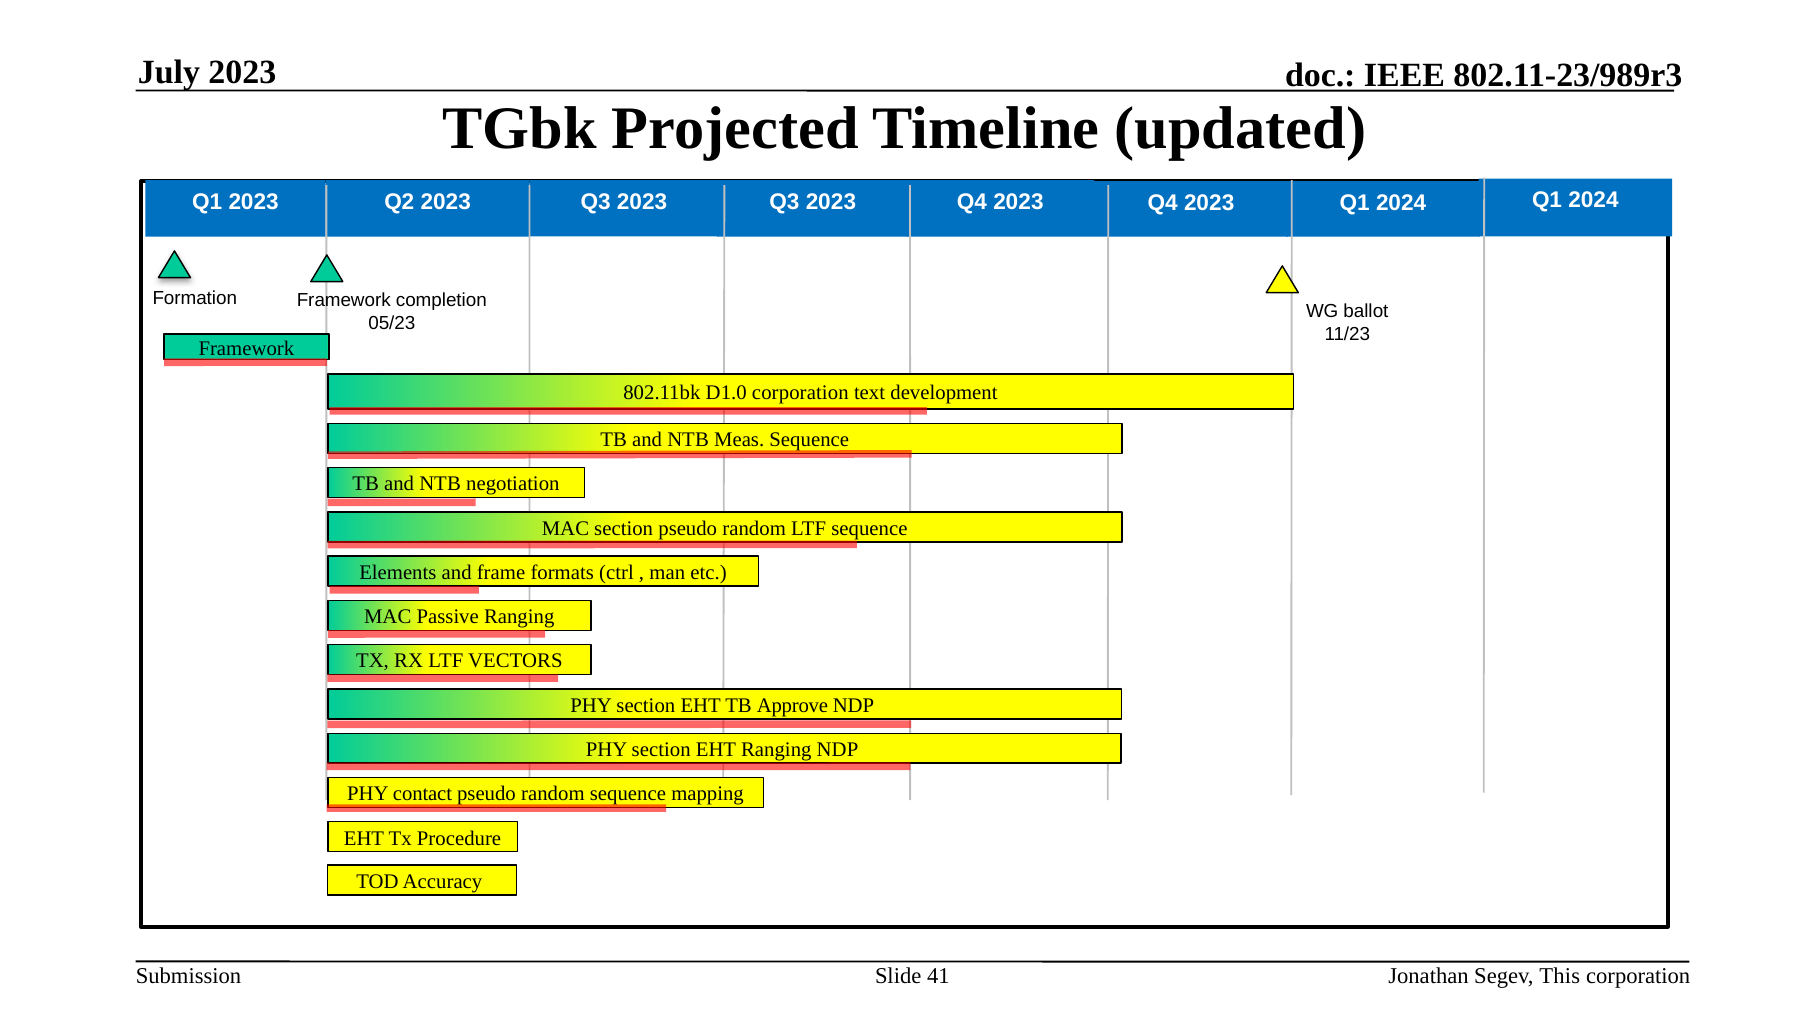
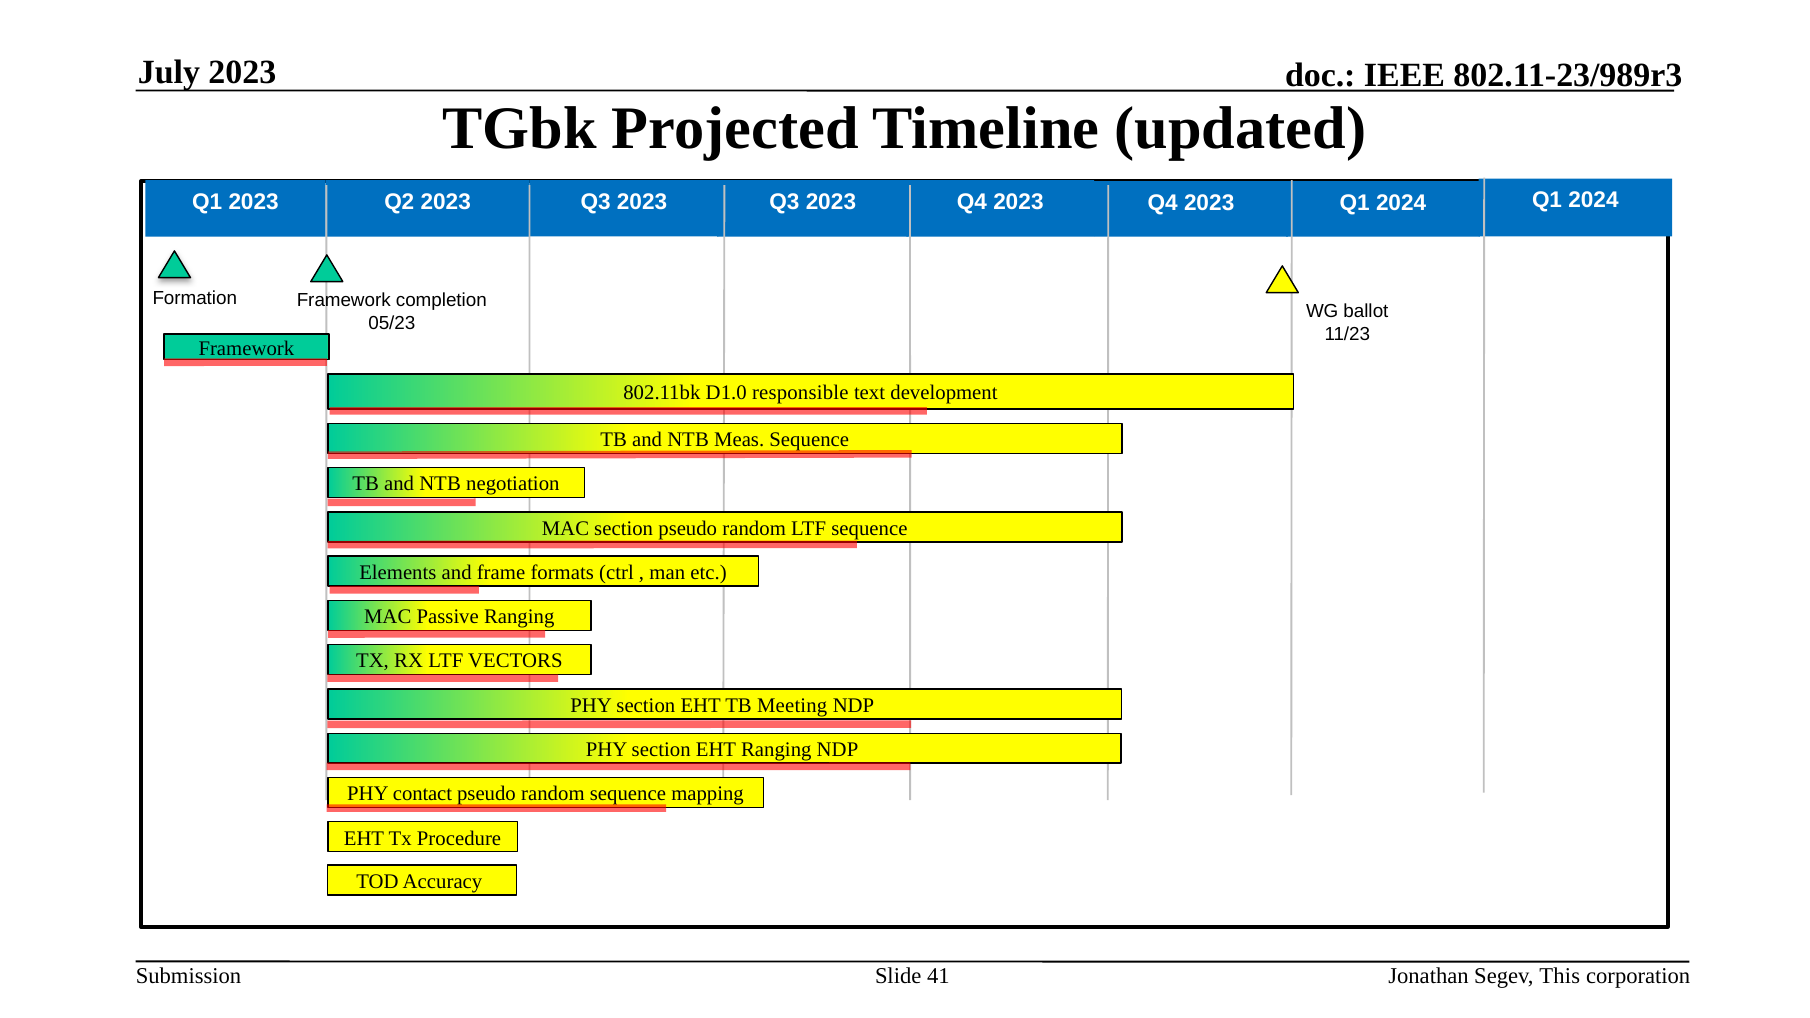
D1.0 corporation: corporation -> responsible
Approve: Approve -> Meeting
